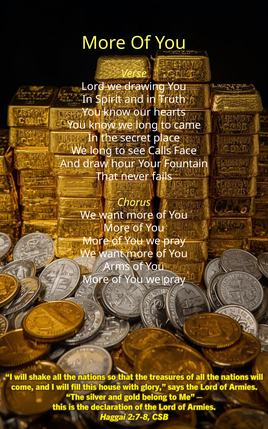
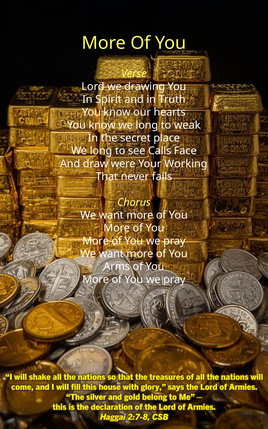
came: came -> weak
hour: hour -> were
Fountain: Fountain -> Working
